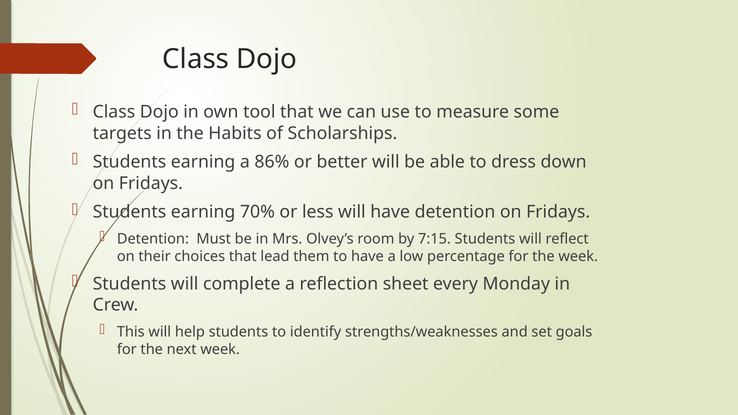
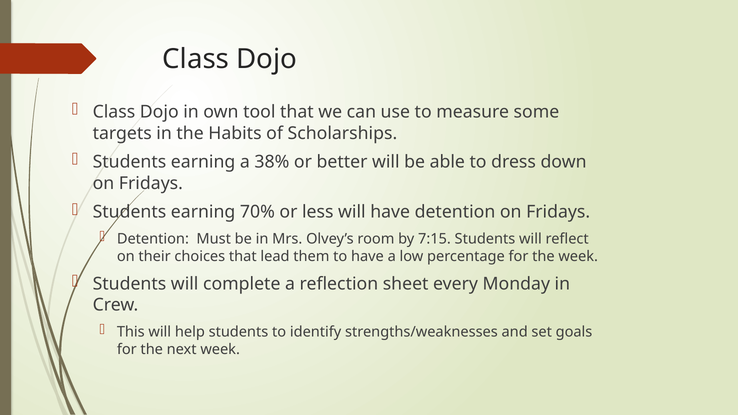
86%: 86% -> 38%
